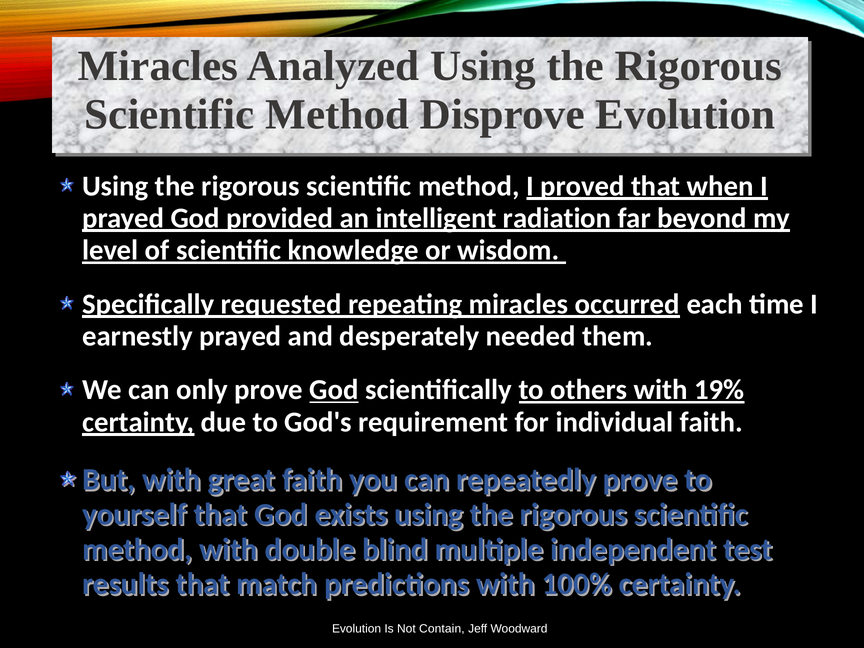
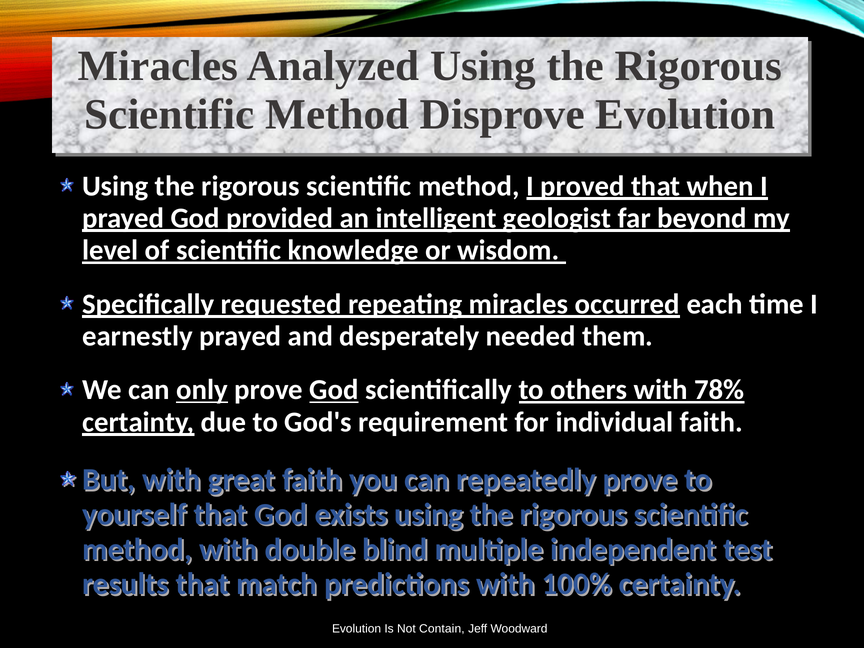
radiation: radiation -> geologist
only underline: none -> present
19%: 19% -> 78%
